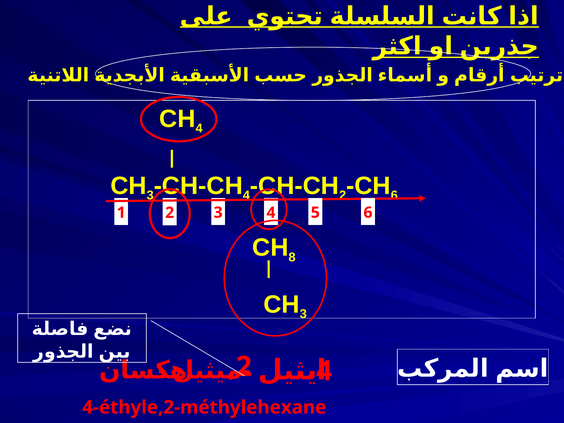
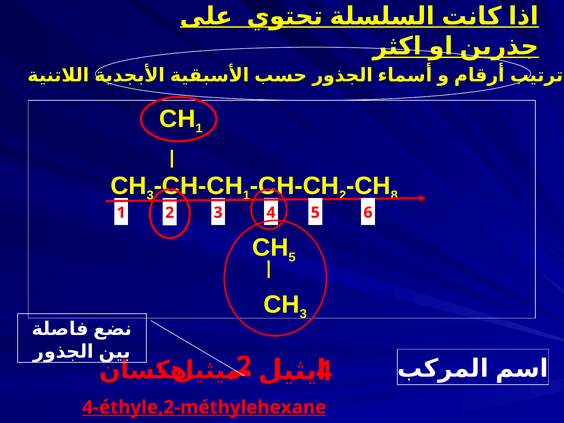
4 at (199, 128): 4 -> 1
4 at (246, 195): 4 -> 1
6 at (394, 195): 6 -> 8
8 at (292, 257): 8 -> 5
4-éthyle,2-méthylehexane underline: none -> present
